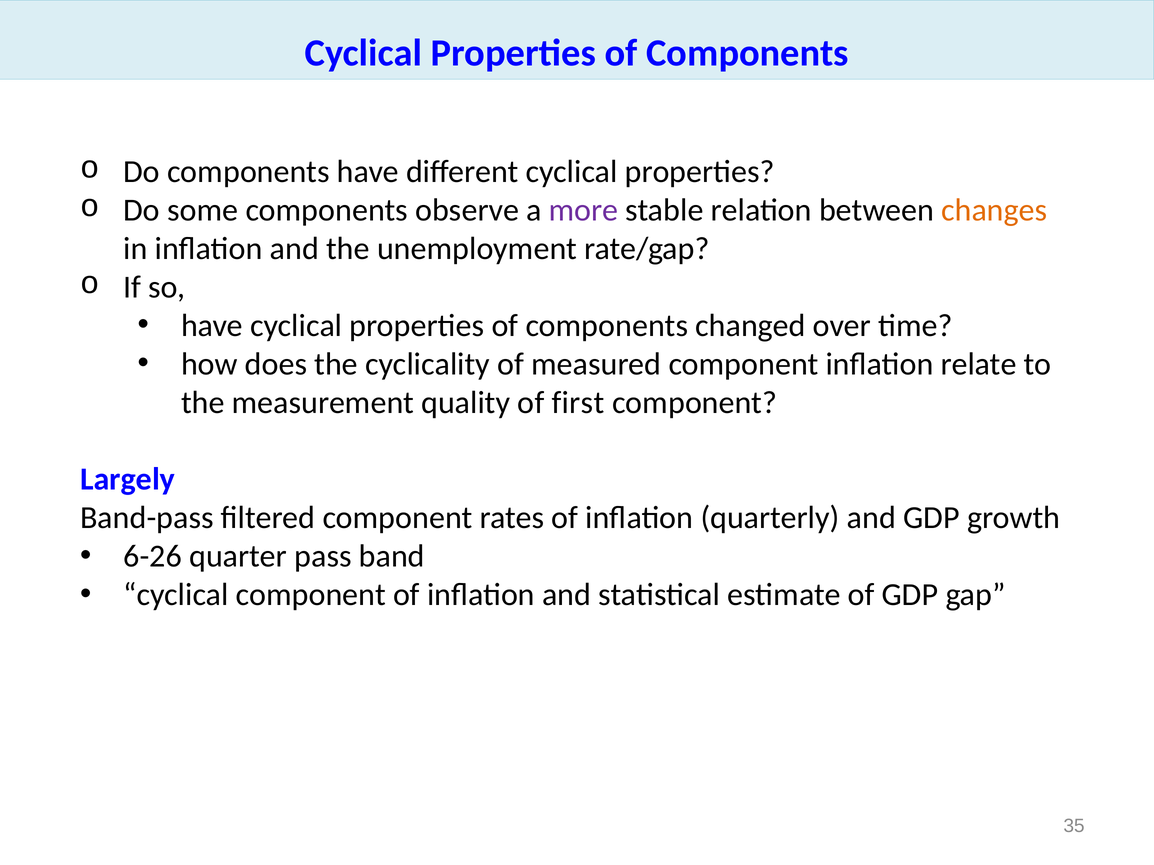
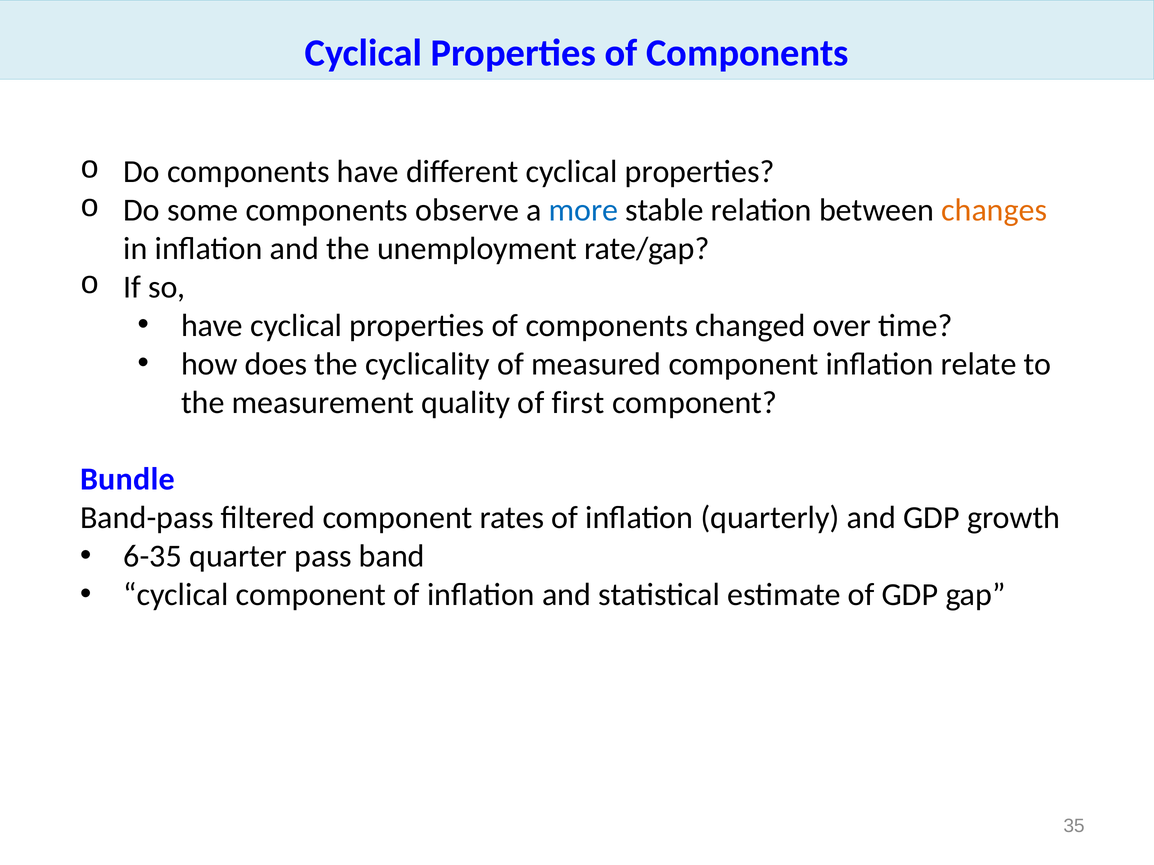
more colour: purple -> blue
Largely: Largely -> Bundle
6-26: 6-26 -> 6-35
